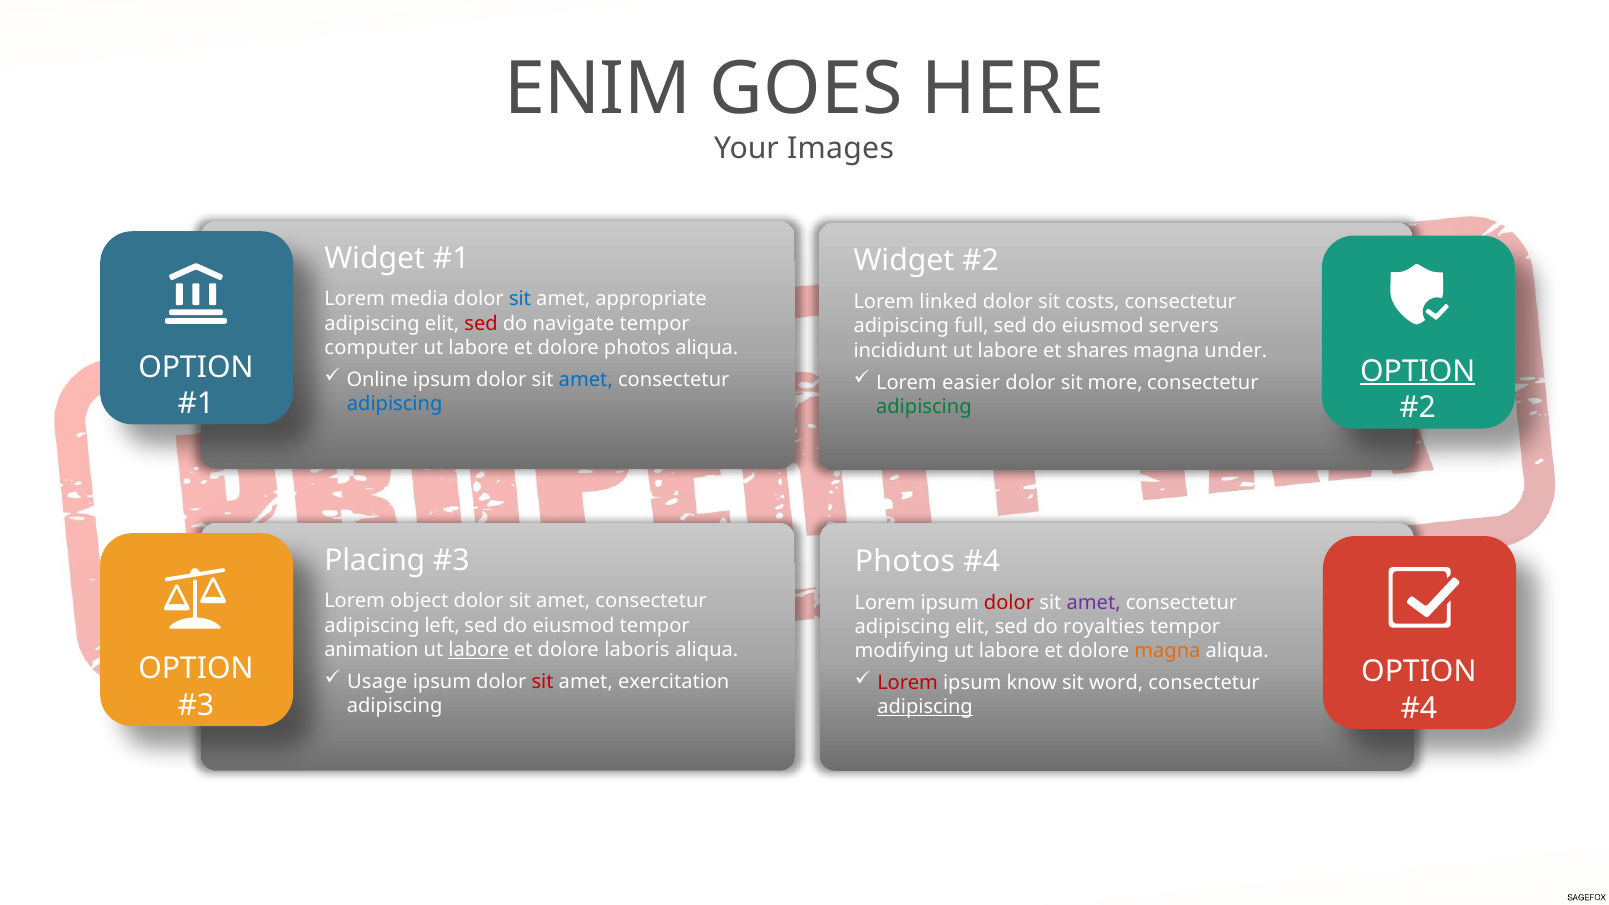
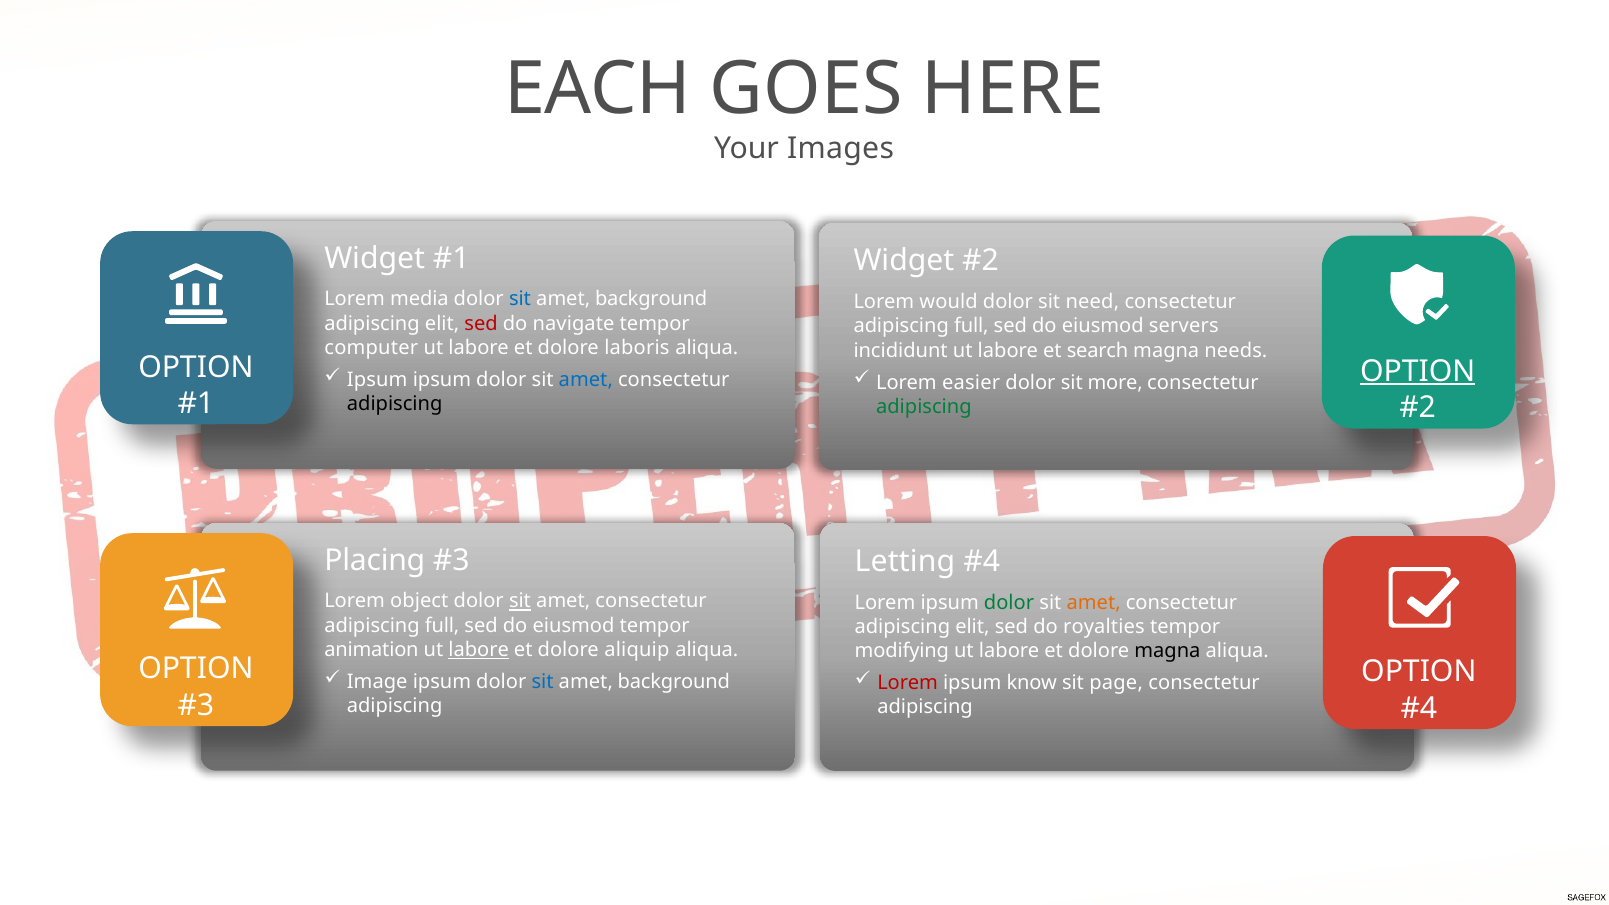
ENIM: ENIM -> EACH
appropriate at (651, 299): appropriate -> background
linked: linked -> would
costs: costs -> need
dolore photos: photos -> laboris
shares: shares -> search
under: under -> needs
Online at (377, 380): Online -> Ipsum
adipiscing at (395, 404) colour: blue -> black
Photos at (905, 561): Photos -> Letting
sit at (520, 601) underline: none -> present
dolor at (1009, 603) colour: red -> green
amet at (1094, 603) colour: purple -> orange
left at (442, 625): left -> full
laboris: laboris -> aliquip
magna at (1167, 651) colour: orange -> black
Usage: Usage -> Image
sit at (543, 682) colour: red -> blue
exercitation at (674, 682): exercitation -> background
word: word -> page
adipiscing at (925, 707) underline: present -> none
